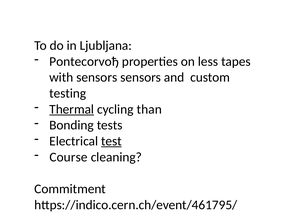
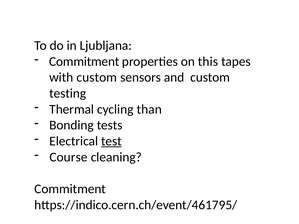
Pontecorvoђ at (84, 62): Pontecorvoђ -> Commitment
less: less -> this
with sensors: sensors -> custom
Thermal underline: present -> none
